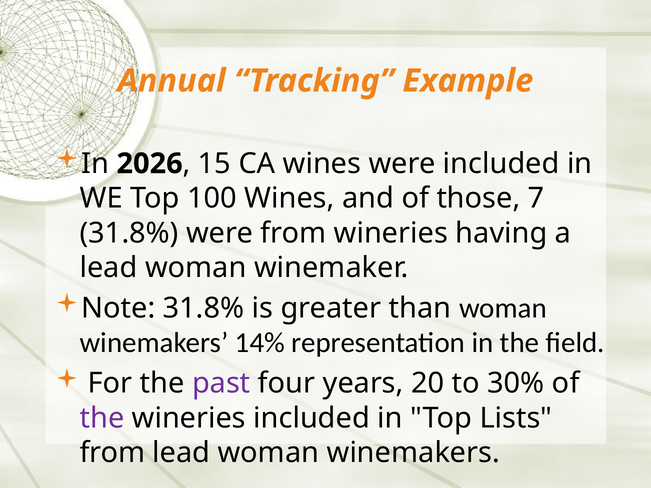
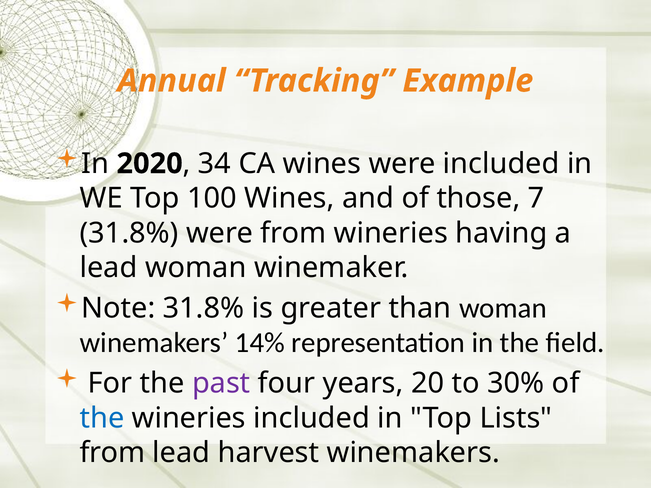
2026: 2026 -> 2020
15: 15 -> 34
the at (102, 418) colour: purple -> blue
woman at (268, 453): woman -> harvest
